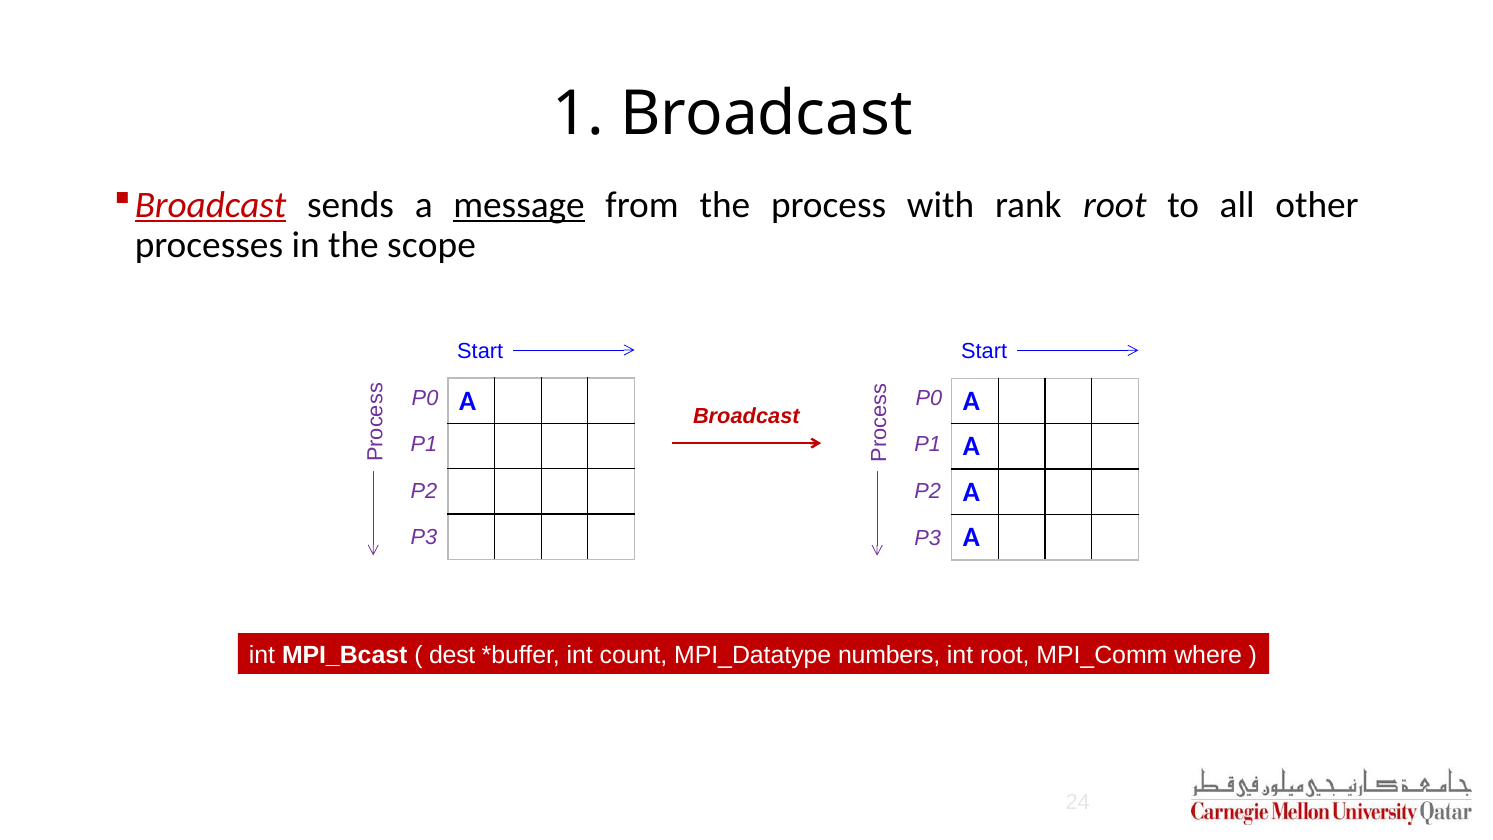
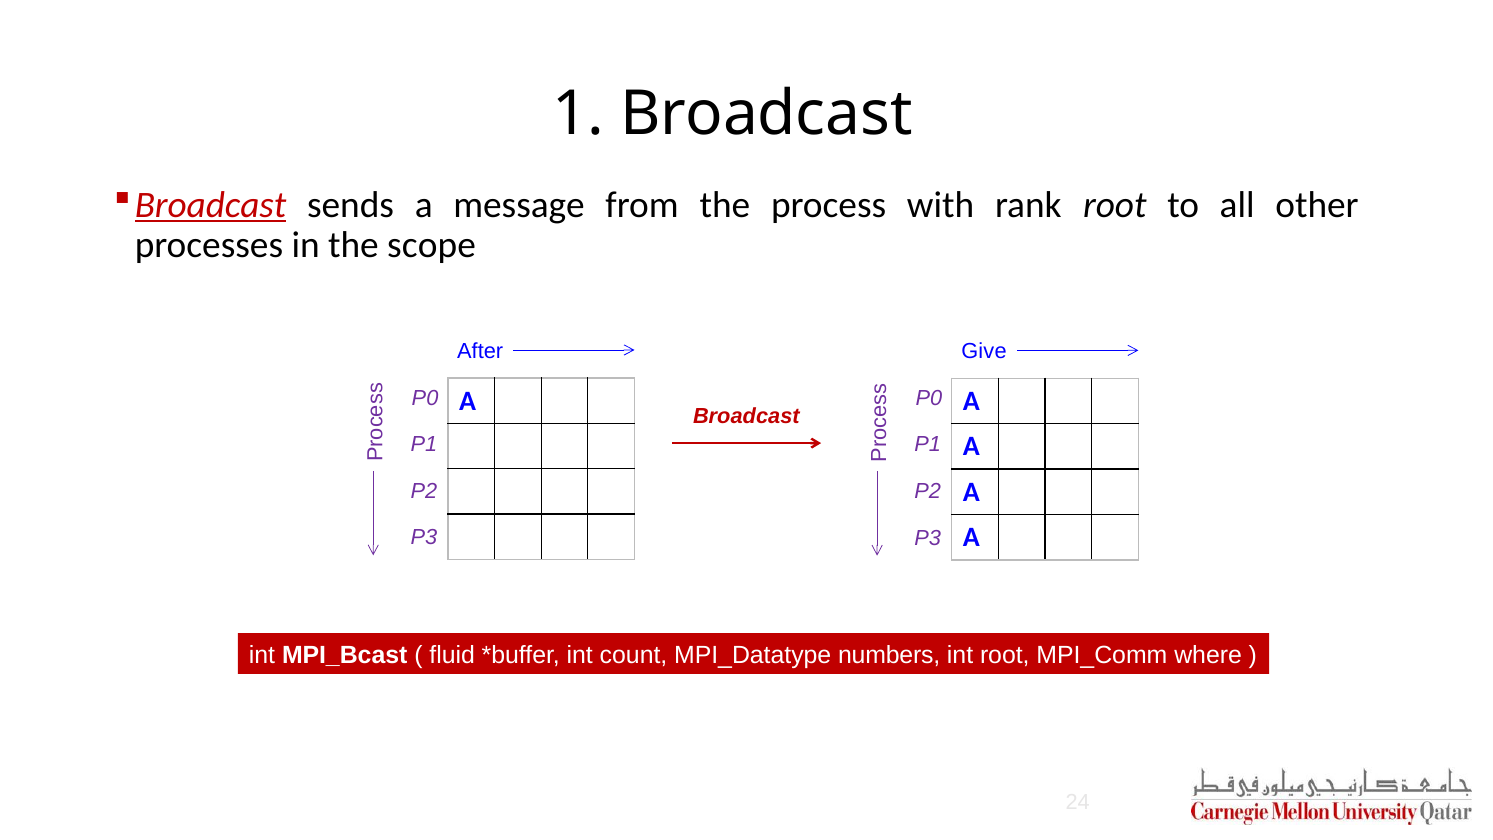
message underline: present -> none
Start at (480, 351): Start -> After
Start at (984, 351): Start -> Give
dest: dest -> fluid
